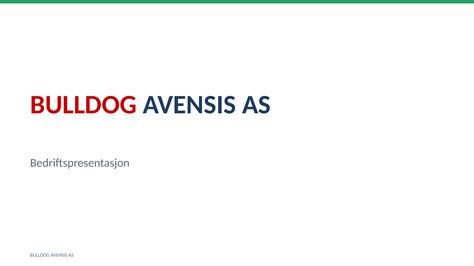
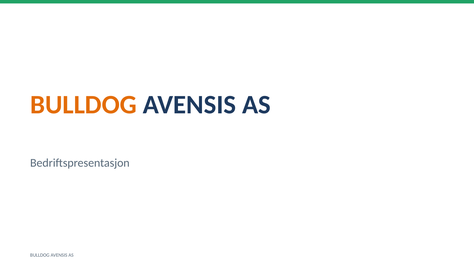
BULLDOG at (83, 105) colour: red -> orange
